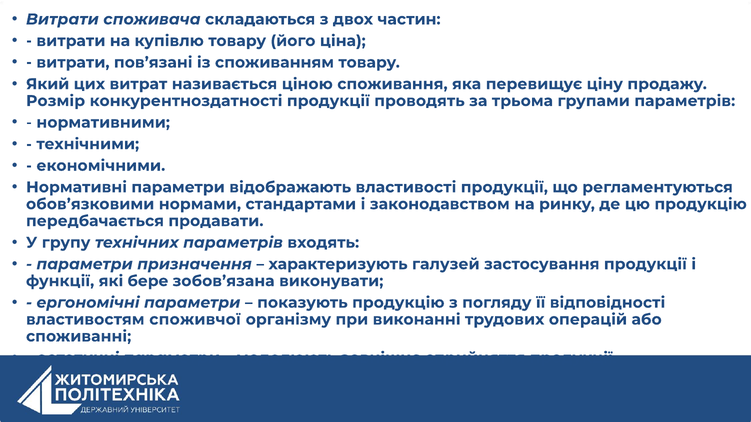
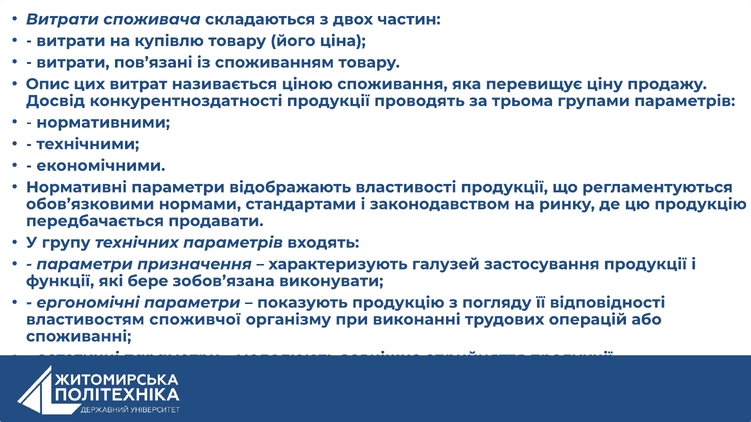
Який: Який -> Опис
Розмір: Розмір -> Досвід
